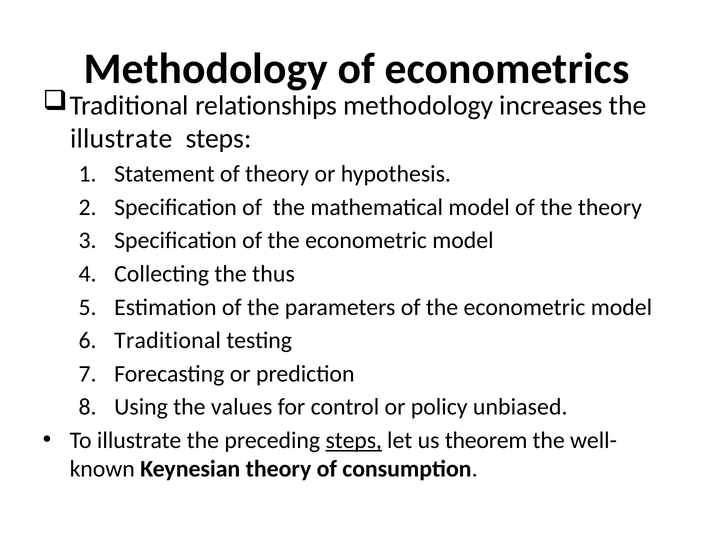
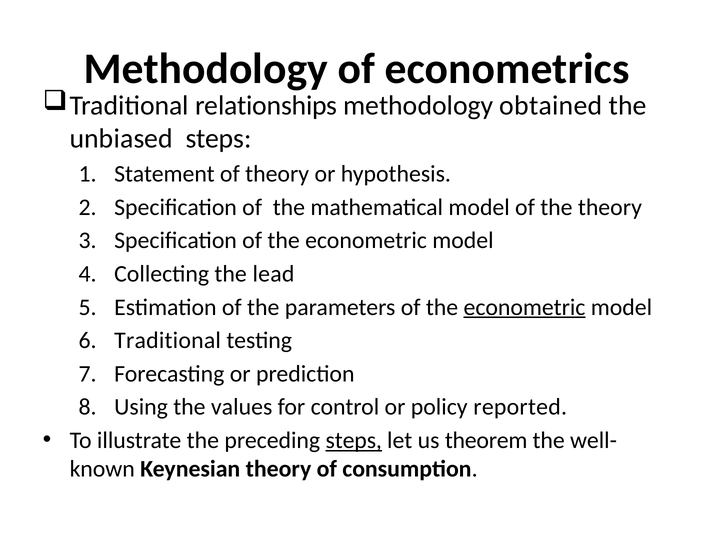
increases: increases -> obtained
illustrate at (121, 139): illustrate -> unbiased
thus: thus -> lead
econometric at (524, 307) underline: none -> present
unbiased: unbiased -> reported
